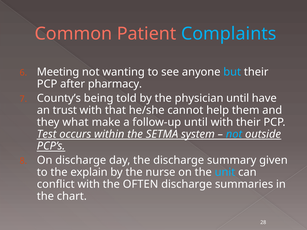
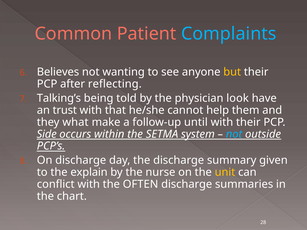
Meeting: Meeting -> Believes
but colour: light blue -> yellow
pharmacy: pharmacy -> reflecting
County’s: County’s -> Talking’s
physician until: until -> look
Test: Test -> Side
unit colour: light blue -> yellow
